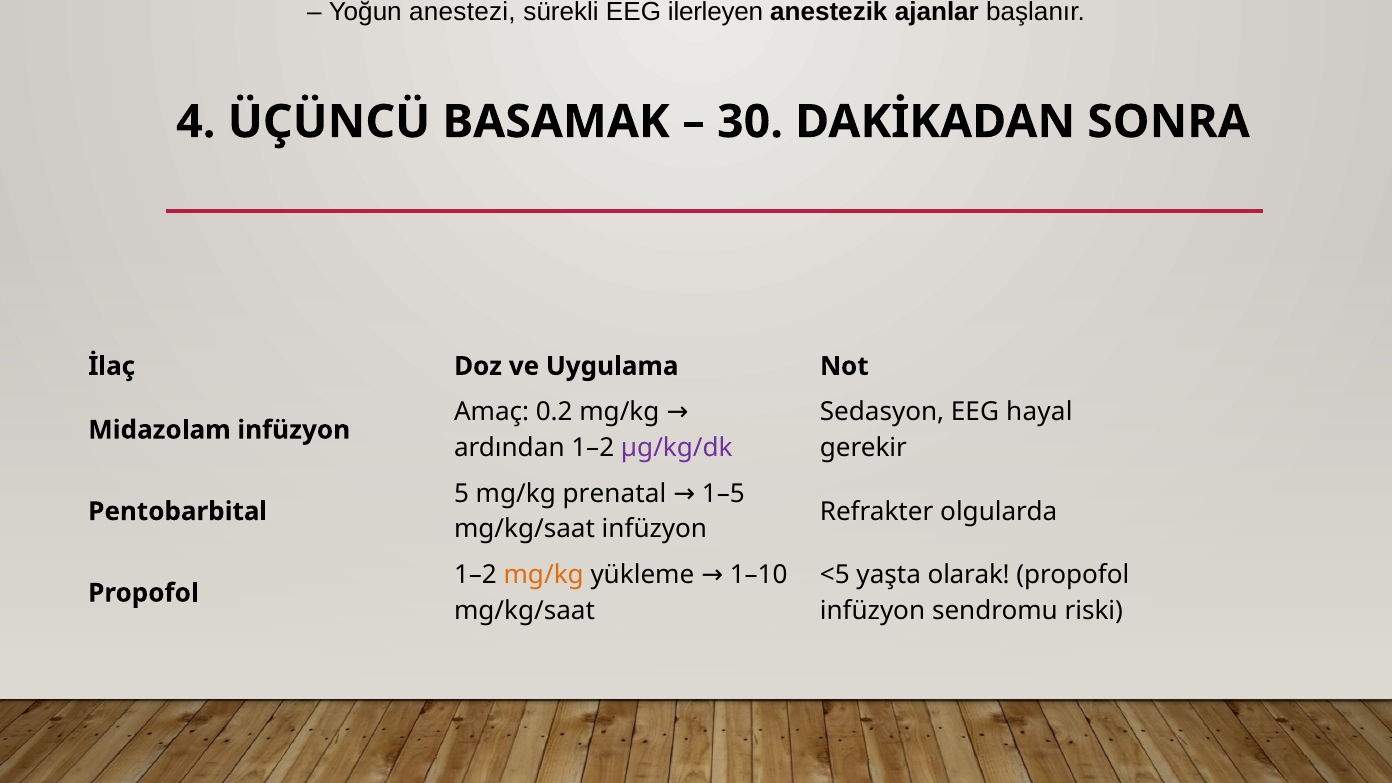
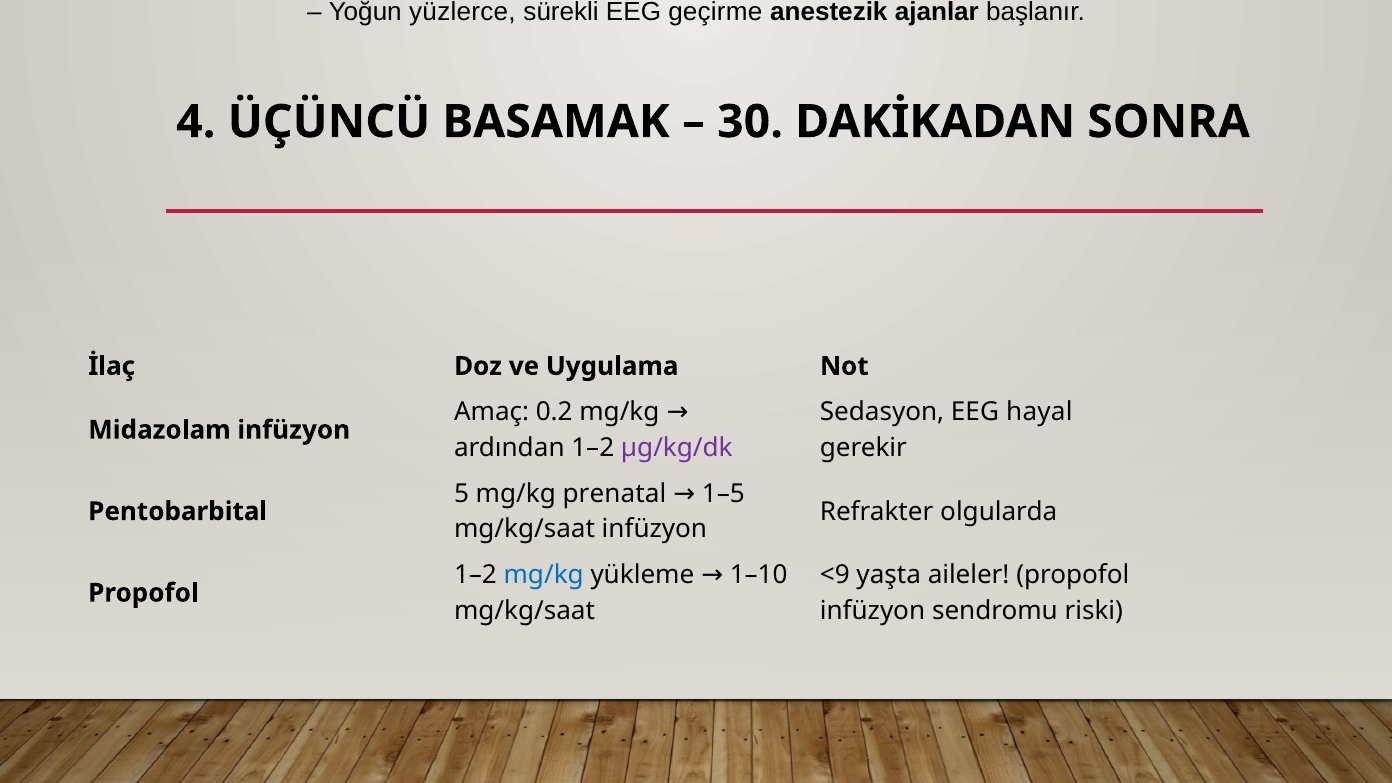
anestezi: anestezi -> yüzlerce
ilerleyen: ilerleyen -> geçirme
mg/kg at (544, 575) colour: orange -> blue
<5: <5 -> <9
olarak: olarak -> aileler
